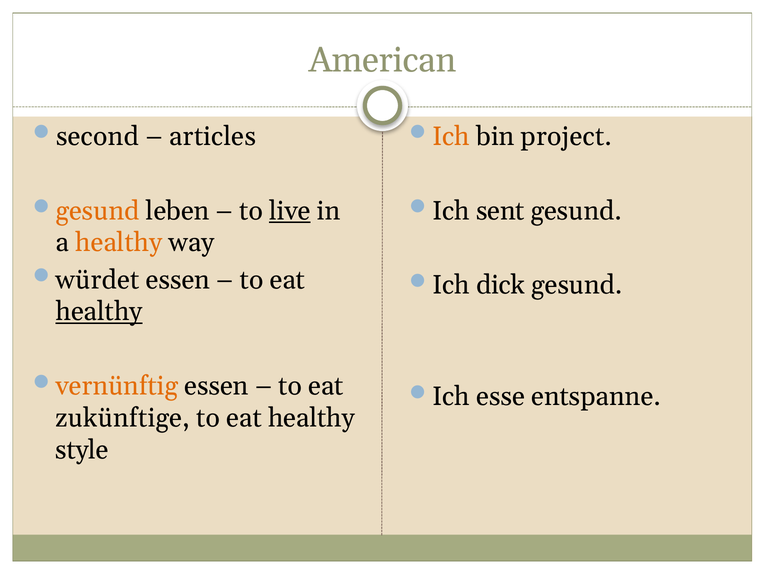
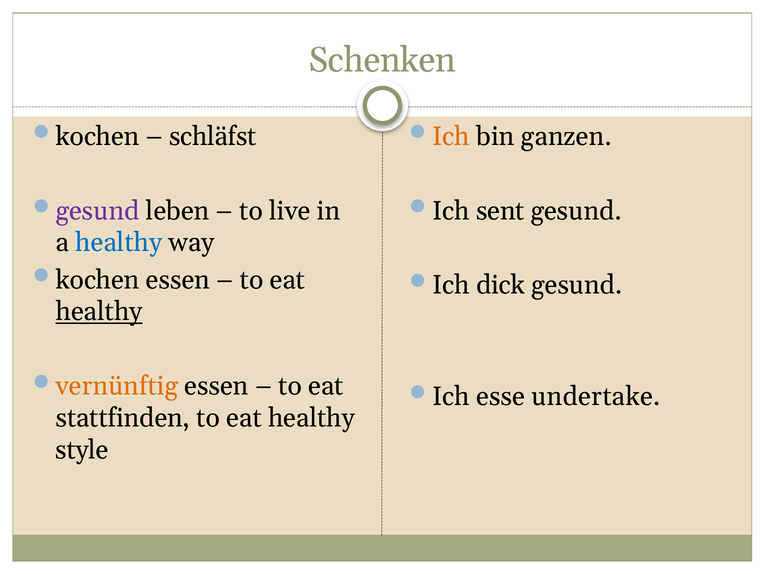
American: American -> Schenken
second at (97, 136): second -> kochen
articles: articles -> schläfst
project: project -> ganzen
gesund at (98, 211) colour: orange -> purple
live underline: present -> none
healthy at (119, 243) colour: orange -> blue
würdet at (98, 280): würdet -> kochen
entspanne: entspanne -> undertake
zukünftige: zukünftige -> stattfinden
